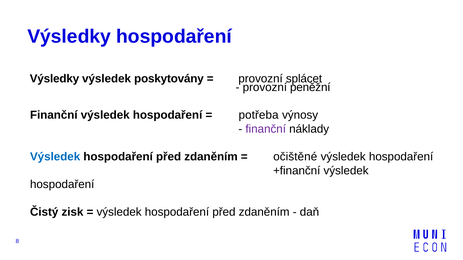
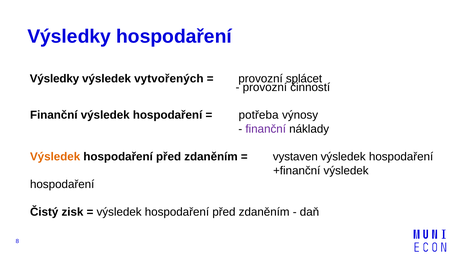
poskytovány: poskytovány -> vytvořených
peněžní: peněžní -> činností
Výsledek at (55, 157) colour: blue -> orange
očištěné: očištěné -> vystaven
